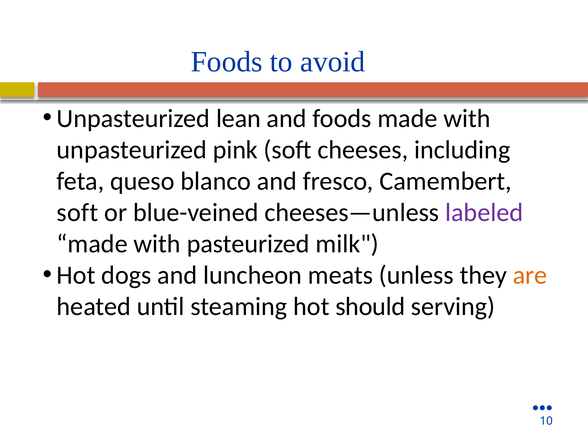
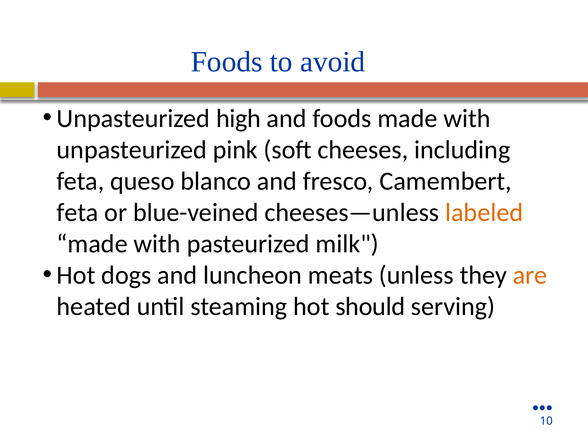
lean: lean -> high
soft at (77, 212): soft -> feta
labeled colour: purple -> orange
